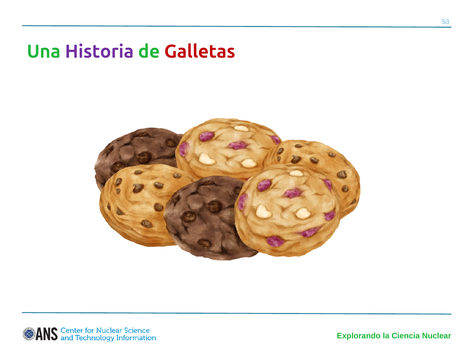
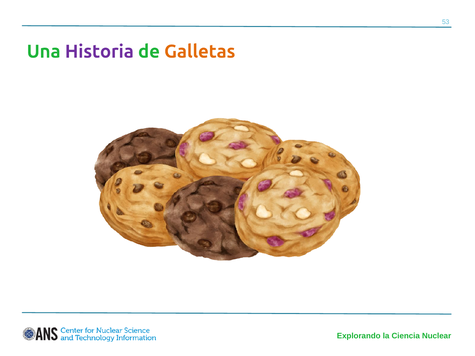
Galletas colour: red -> orange
